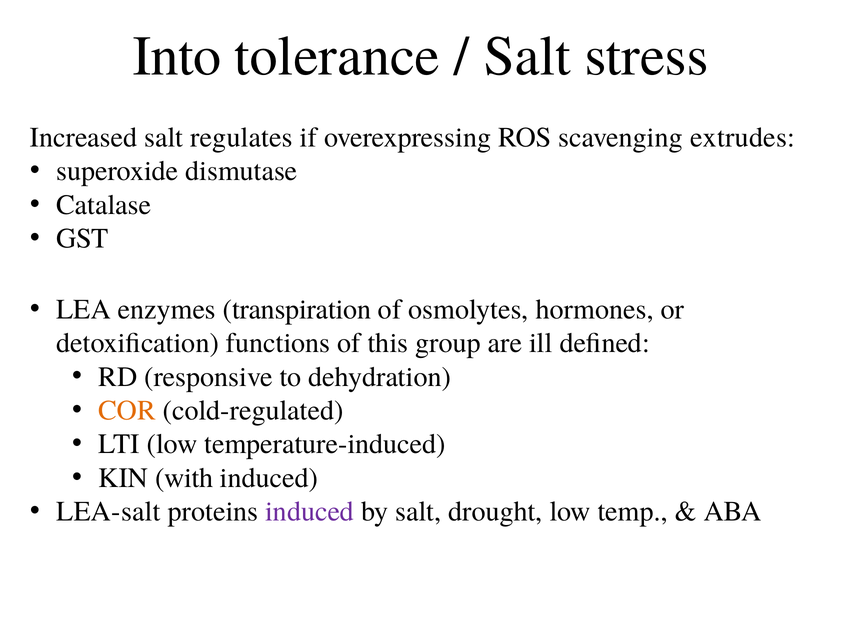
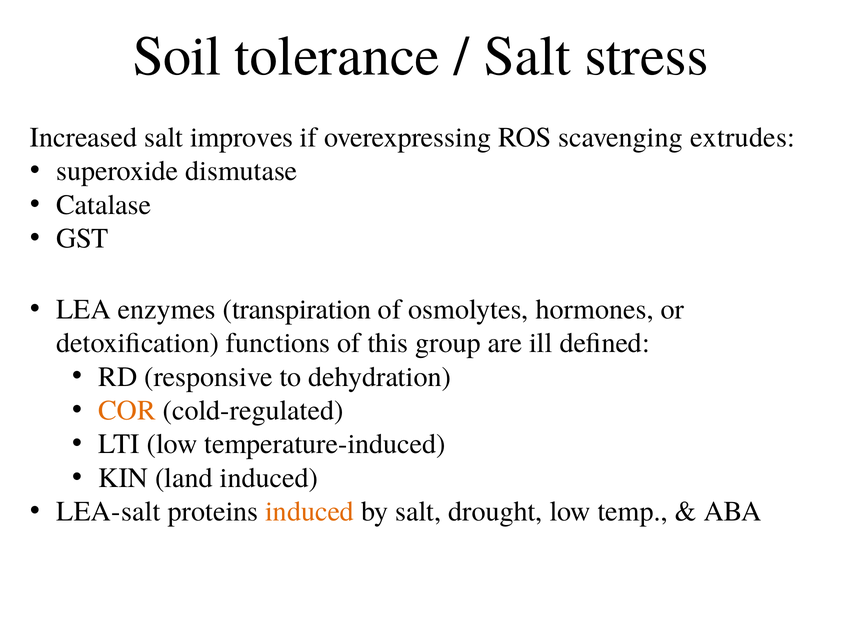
Into: Into -> Soil
regulates: regulates -> improves
with: with -> land
induced at (310, 511) colour: purple -> orange
